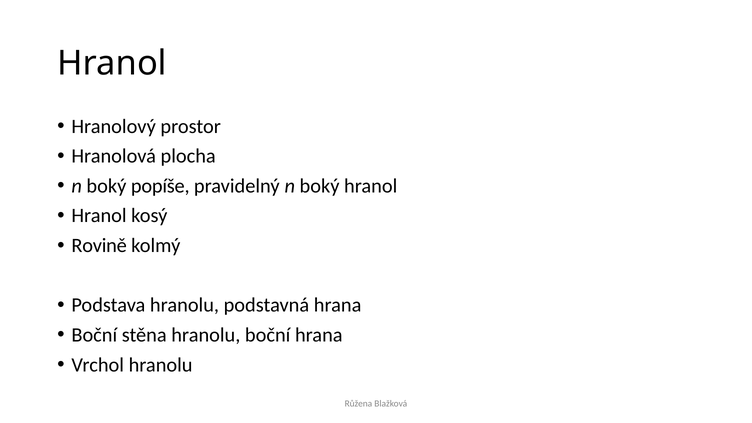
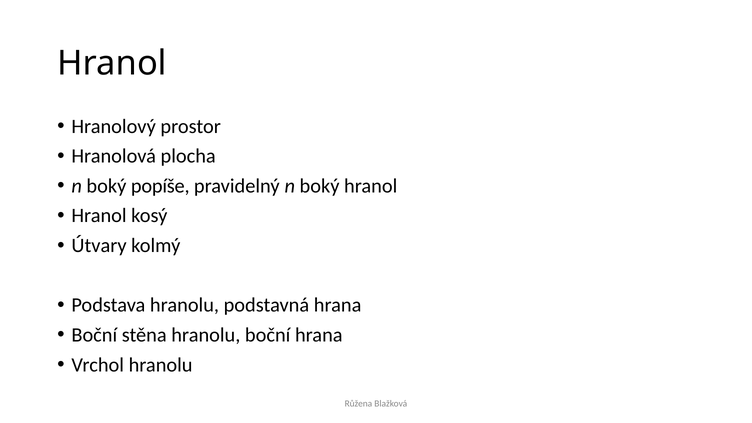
Rovině: Rovině -> Útvary
